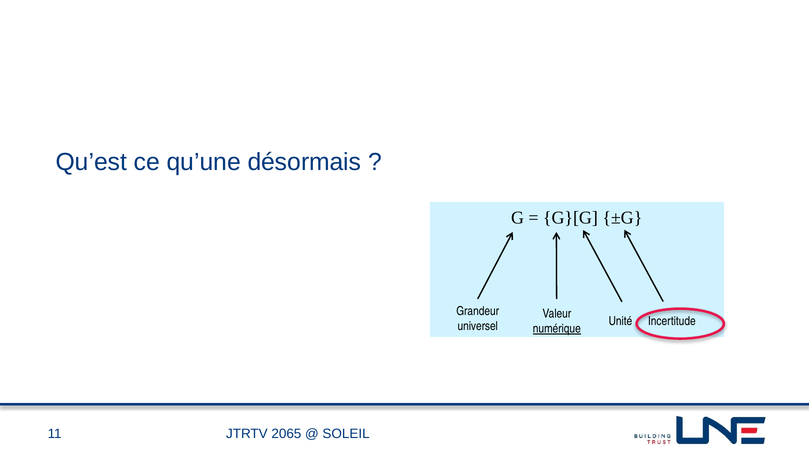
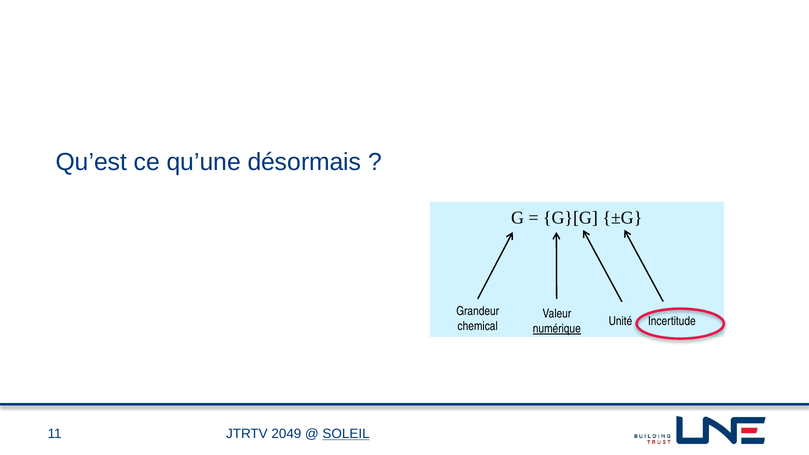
universel: universel -> chemical
2065: 2065 -> 2049
SOLEIL underline: none -> present
